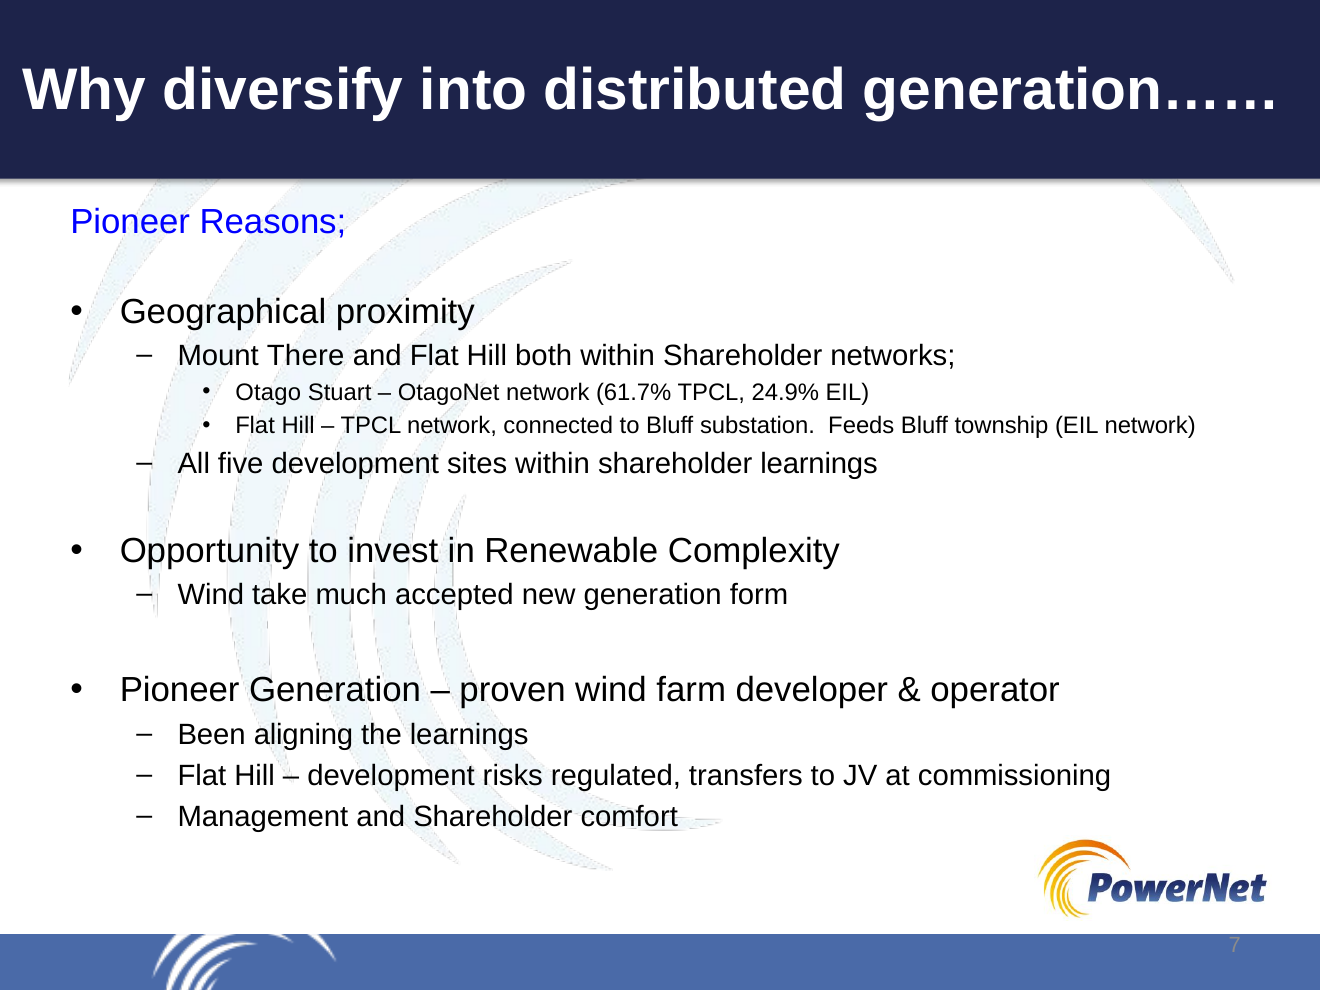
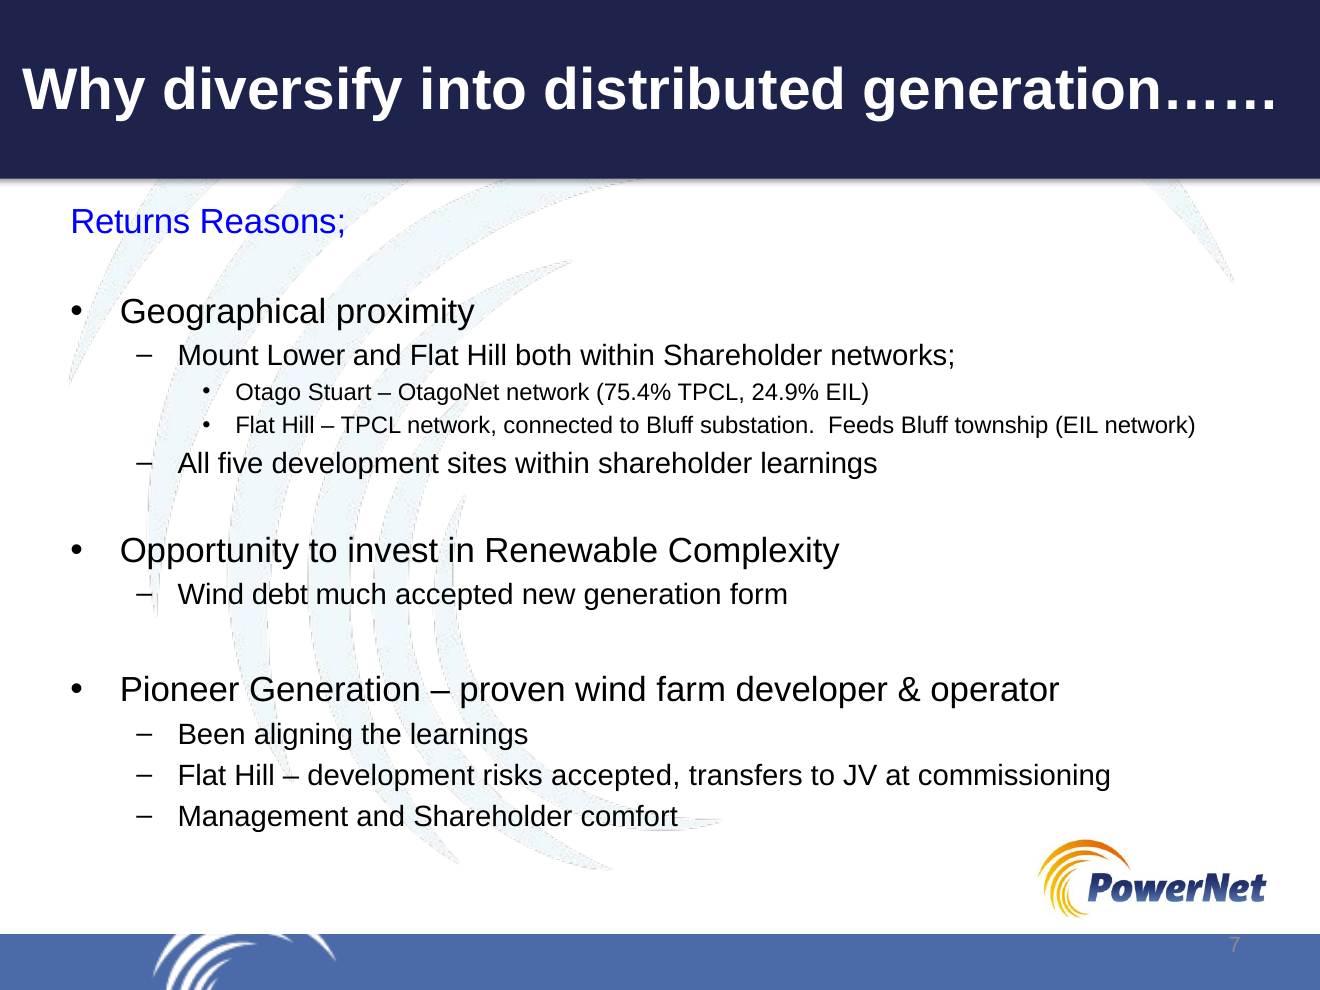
Pioneer at (130, 222): Pioneer -> Returns
There: There -> Lower
61.7%: 61.7% -> 75.4%
take: take -> debt
risks regulated: regulated -> accepted
